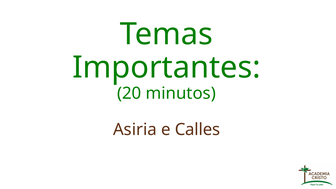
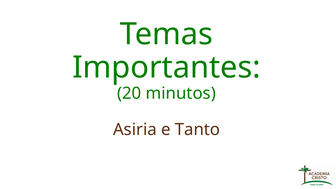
Calles: Calles -> Tanto
